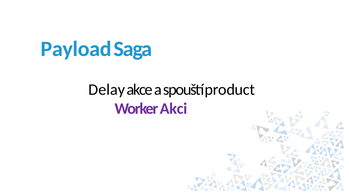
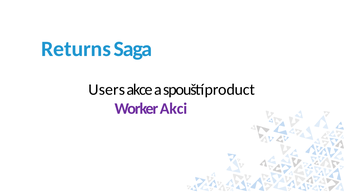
Payload: Payload -> Returns
Delay: Delay -> Users
